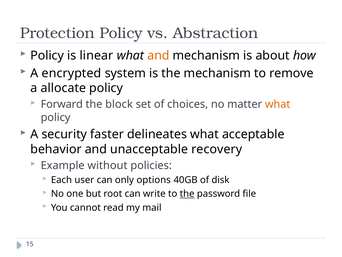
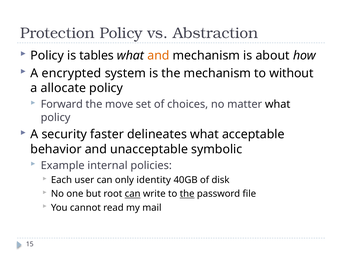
linear: linear -> tables
remove: remove -> without
block: block -> move
what at (278, 104) colour: orange -> black
recovery: recovery -> symbolic
without: without -> internal
options: options -> identity
can at (133, 193) underline: none -> present
